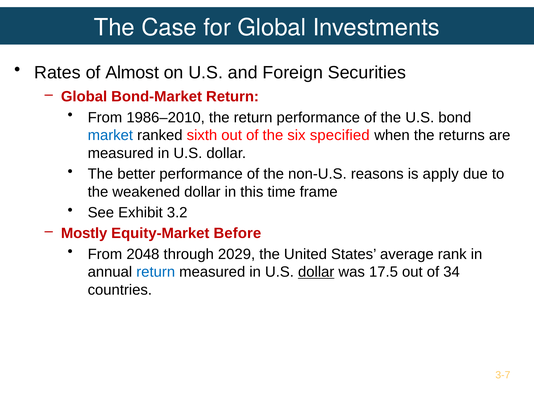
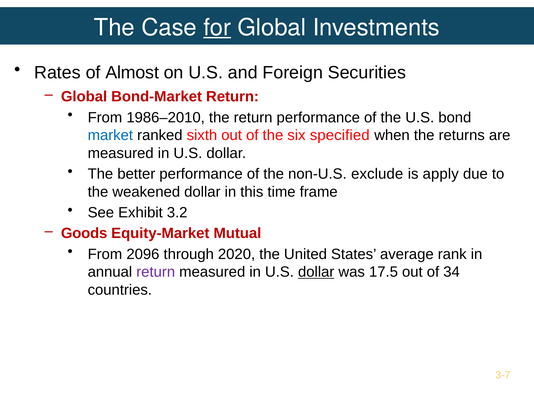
for underline: none -> present
reasons: reasons -> exclude
Mostly: Mostly -> Goods
Before: Before -> Mutual
2048: 2048 -> 2096
2029: 2029 -> 2020
return at (156, 272) colour: blue -> purple
